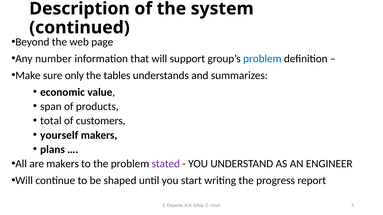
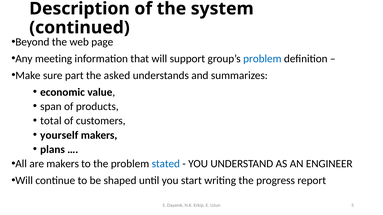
number: number -> meeting
only: only -> part
tables: tables -> asked
stated colour: purple -> blue
